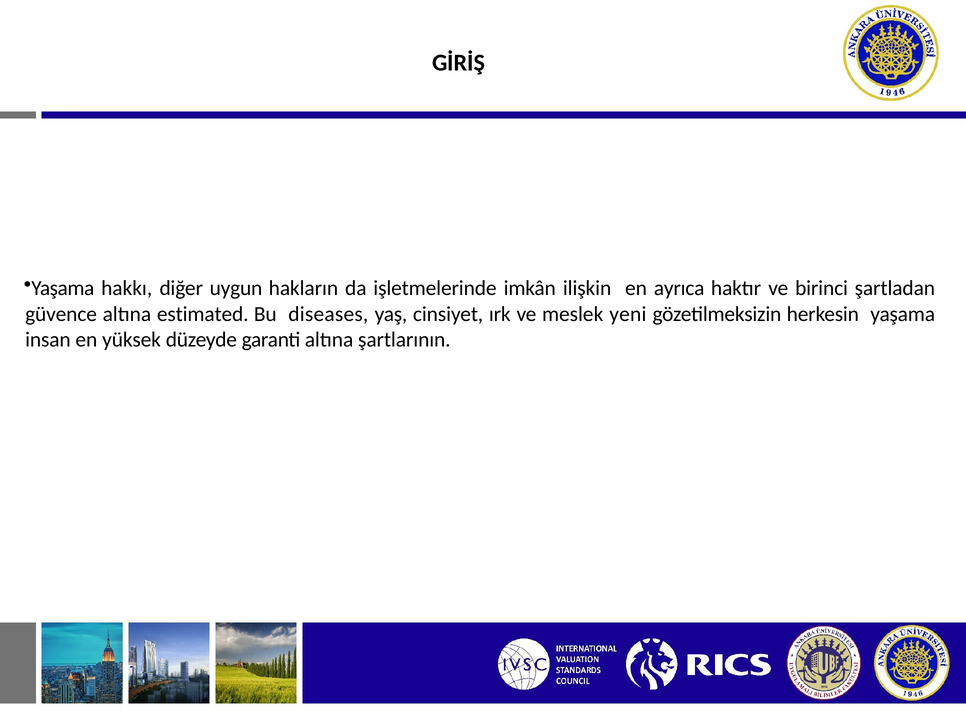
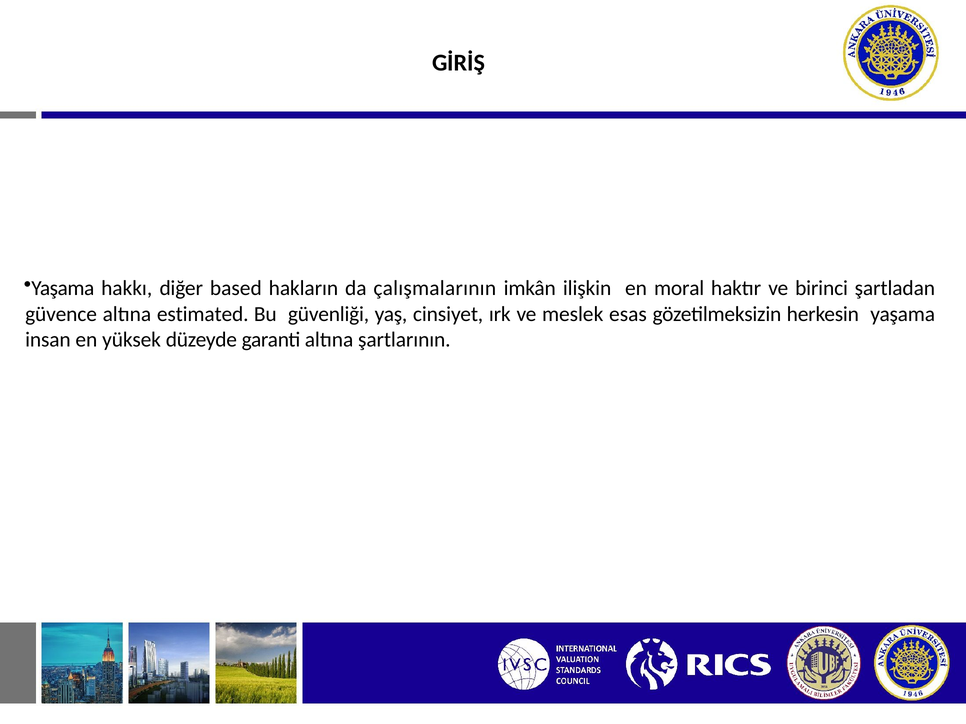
uygun: uygun -> based
işletmelerinde: işletmelerinde -> çalışmalarının
ayrıca: ayrıca -> moral
diseases: diseases -> güvenliği
yeni: yeni -> esas
